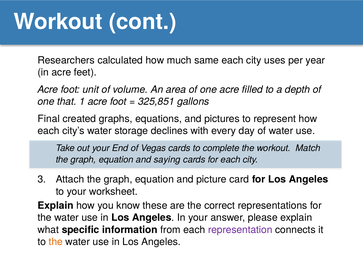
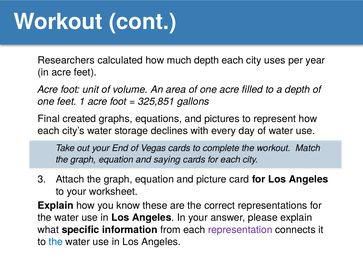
much same: same -> depth
one that: that -> feet
the at (56, 242) colour: orange -> blue
